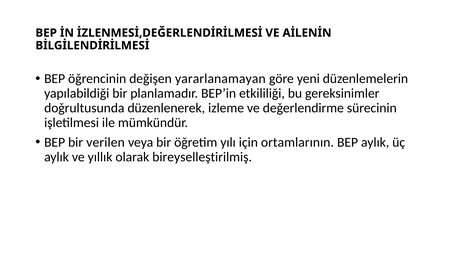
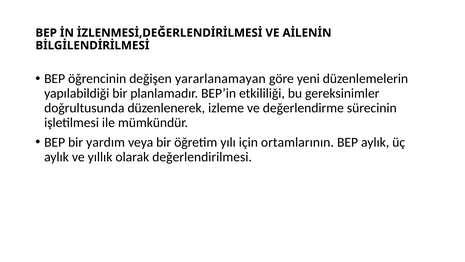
verilen: verilen -> yardım
bireyselleştirilmiş: bireyselleştirilmiş -> deǧerlendirilmesi
